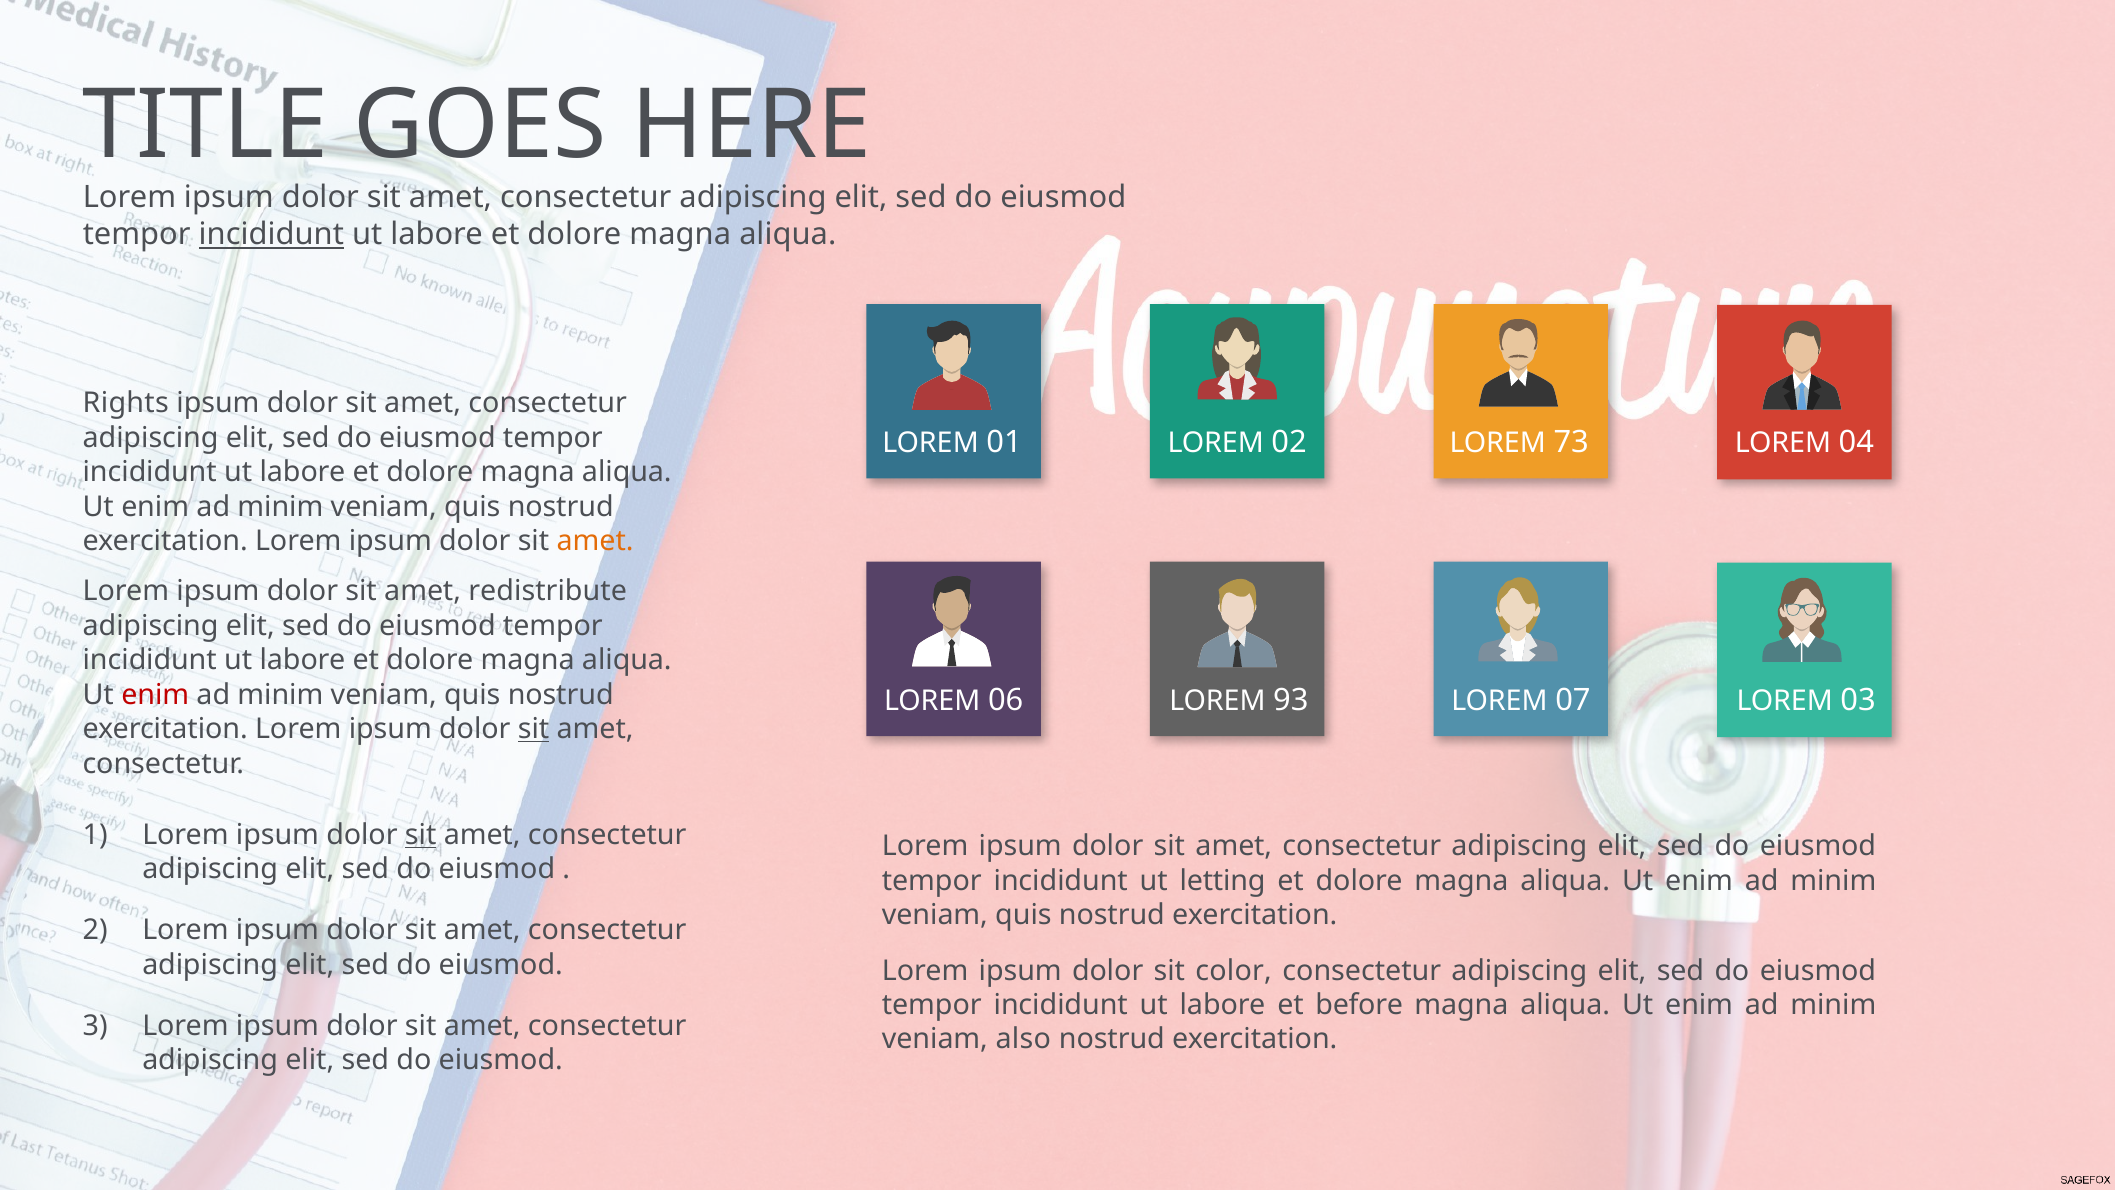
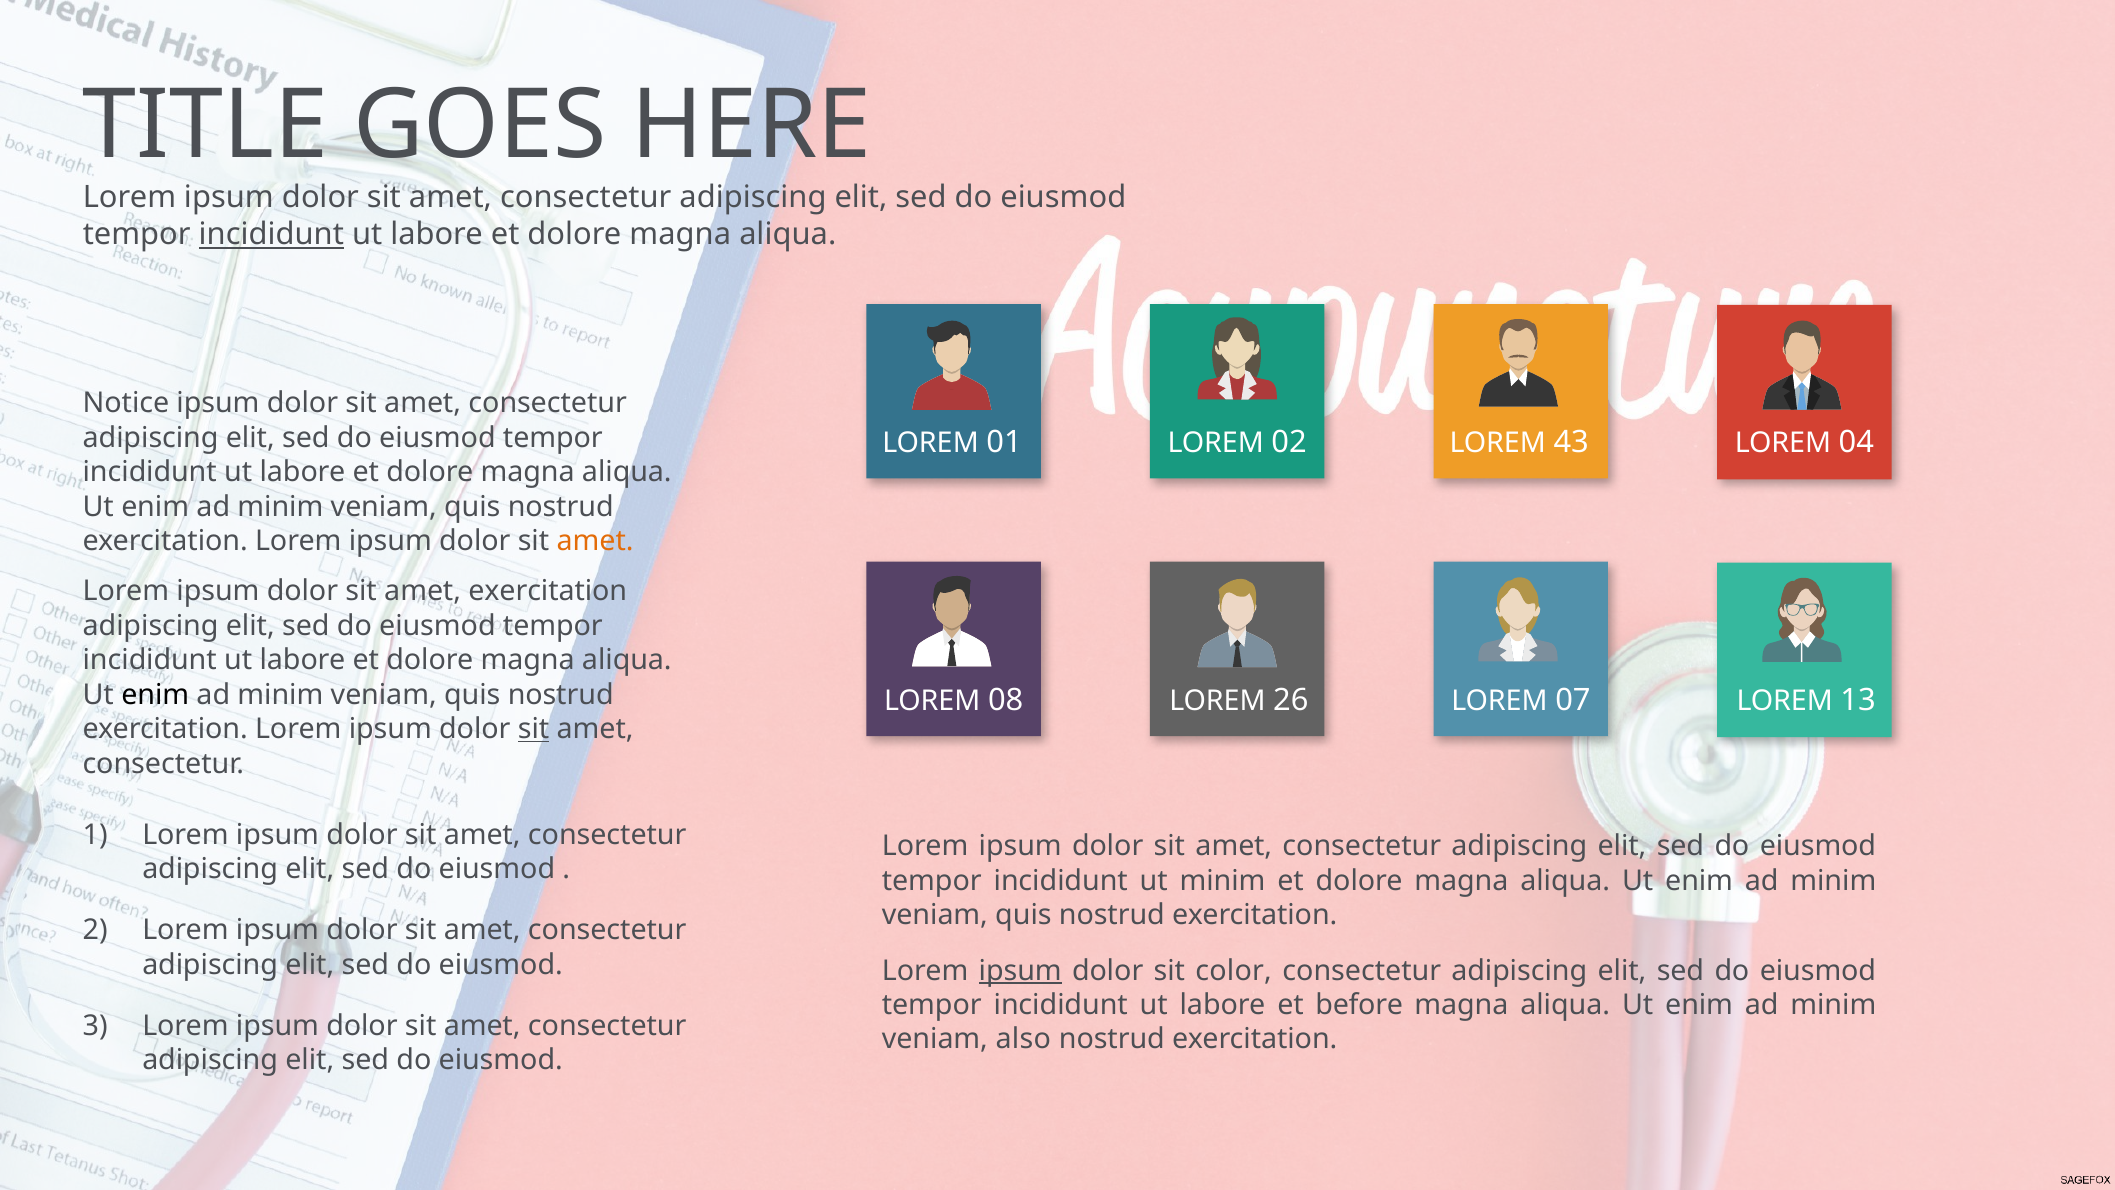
Rights: Rights -> Notice
73: 73 -> 43
amet redistribute: redistribute -> exercitation
enim at (155, 695) colour: red -> black
06: 06 -> 08
93: 93 -> 26
03: 03 -> 13
sit at (421, 835) underline: present -> none
ut letting: letting -> minim
ipsum at (1020, 970) underline: none -> present
